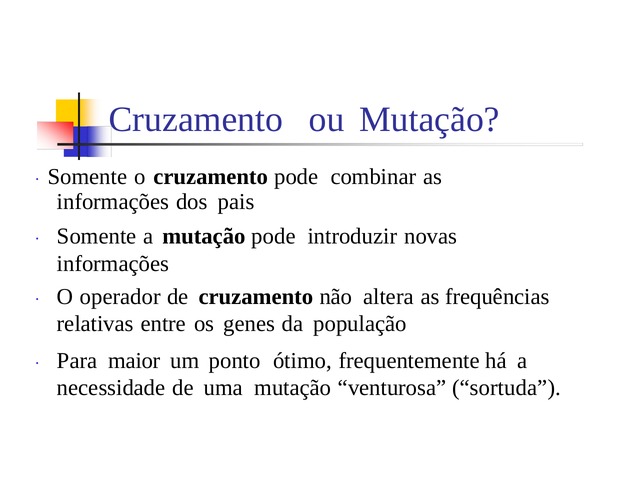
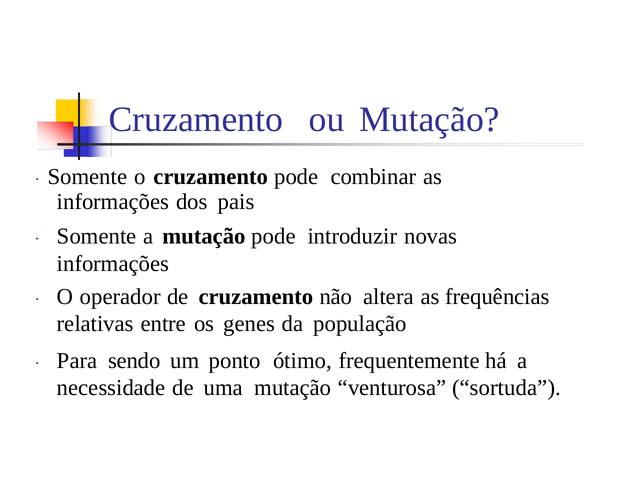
maior: maior -> sendo
